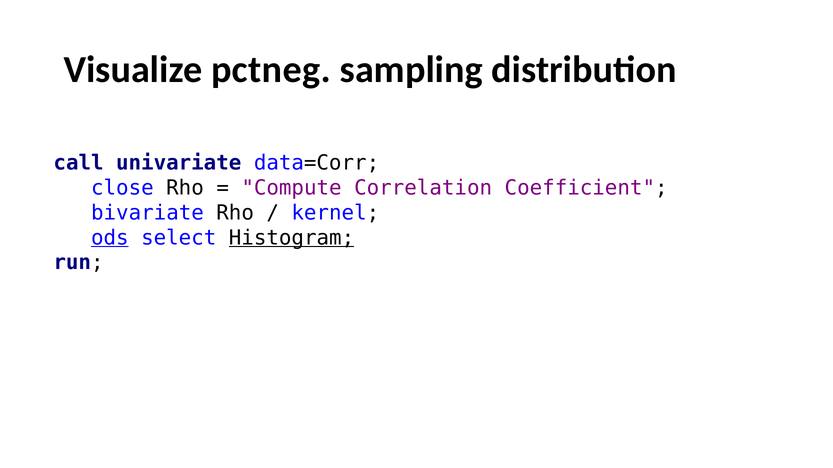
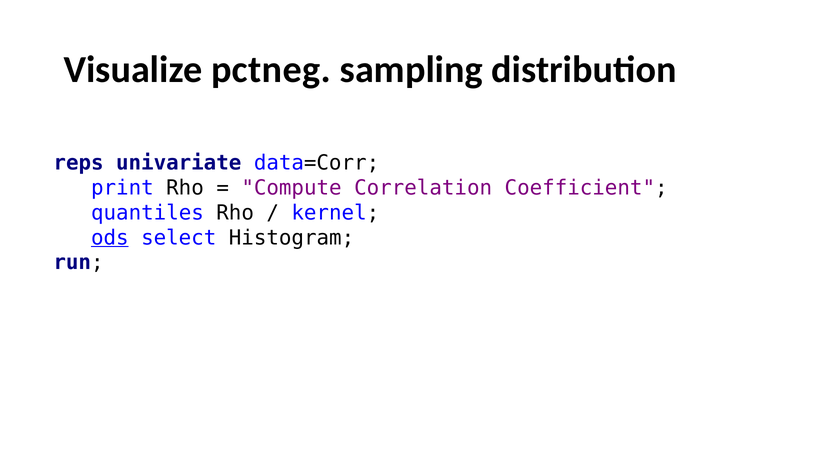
call: call -> reps
close: close -> print
bivariate: bivariate -> quantiles
Histogram underline: present -> none
